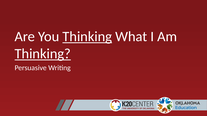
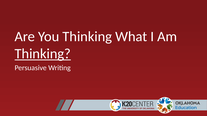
Thinking at (87, 37) underline: present -> none
